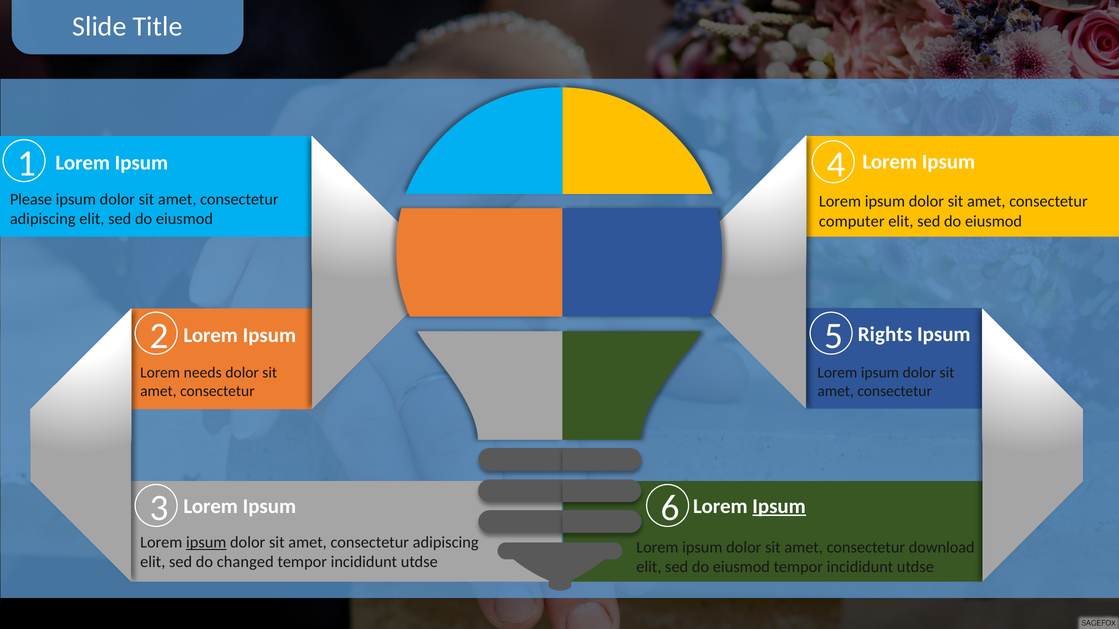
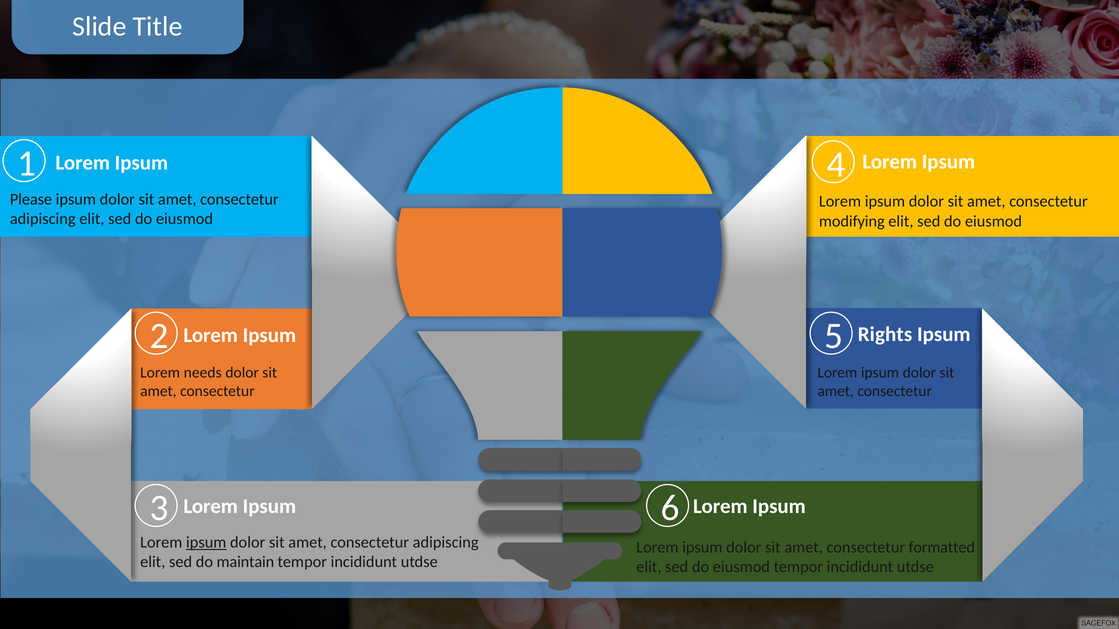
computer: computer -> modifying
Ipsum at (779, 507) underline: present -> none
download: download -> formatted
changed: changed -> maintain
